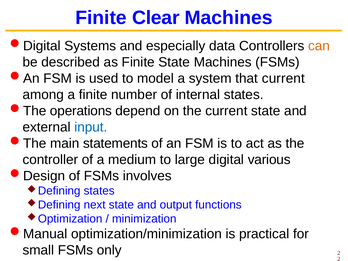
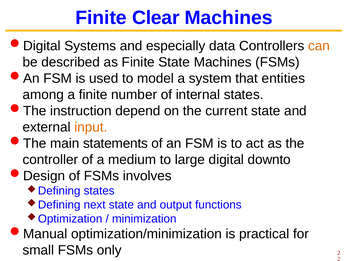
that current: current -> entities
operations: operations -> instruction
input colour: blue -> orange
various: various -> downto
